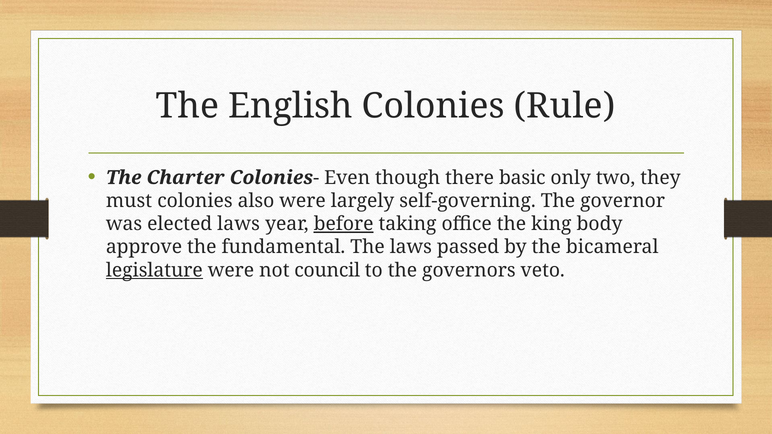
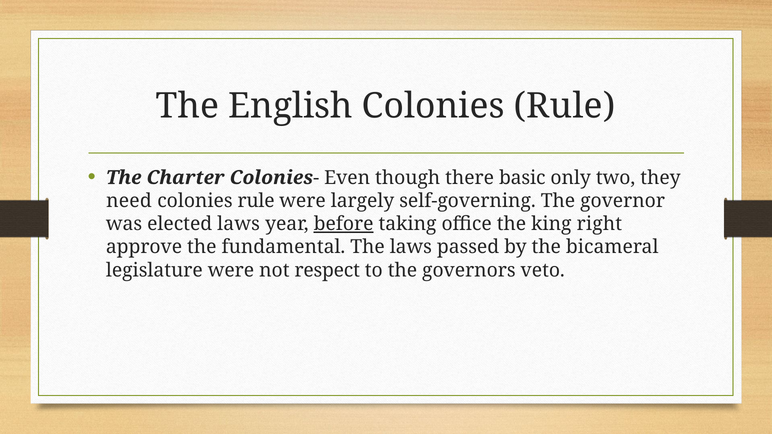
must: must -> need
also at (256, 201): also -> rule
body: body -> right
legislature underline: present -> none
council: council -> respect
